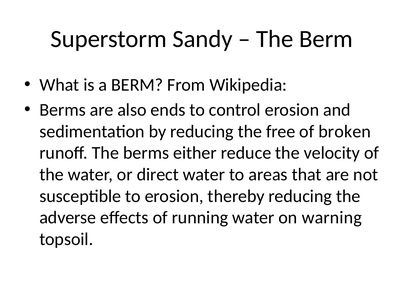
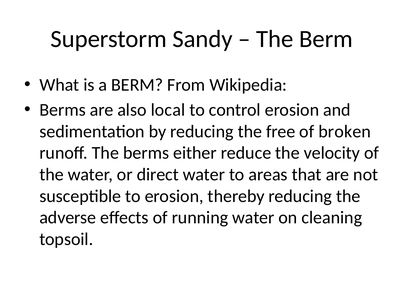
ends: ends -> local
warning: warning -> cleaning
